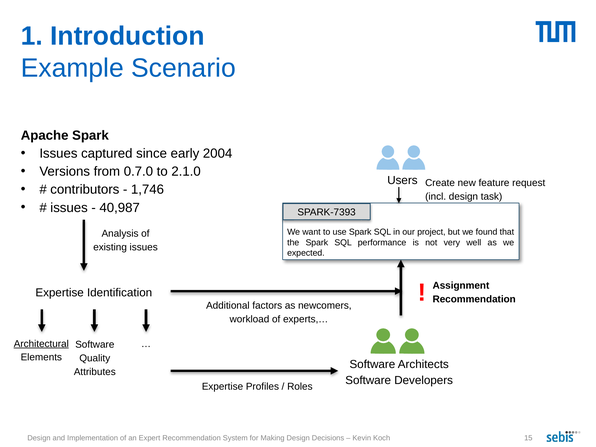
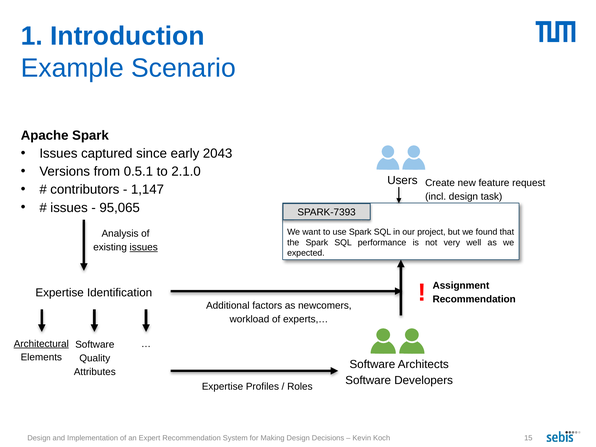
2004: 2004 -> 2043
0.7.0: 0.7.0 -> 0.5.1
1,746: 1,746 -> 1,147
40,987: 40,987 -> 95,065
issues at (144, 247) underline: none -> present
